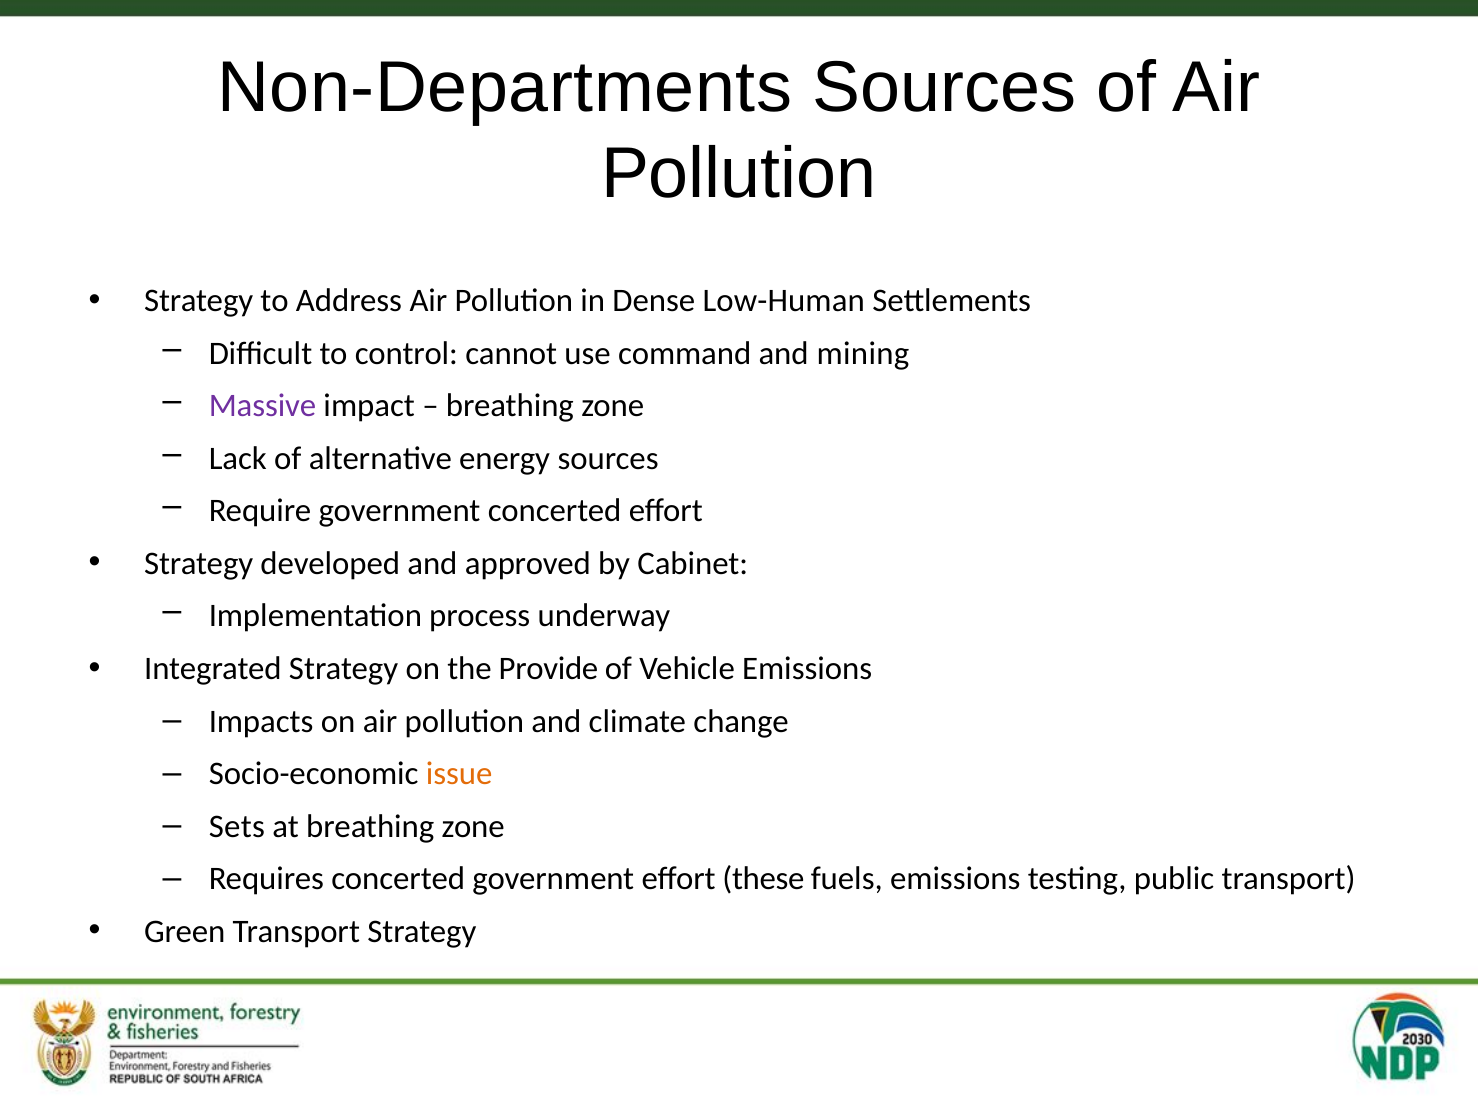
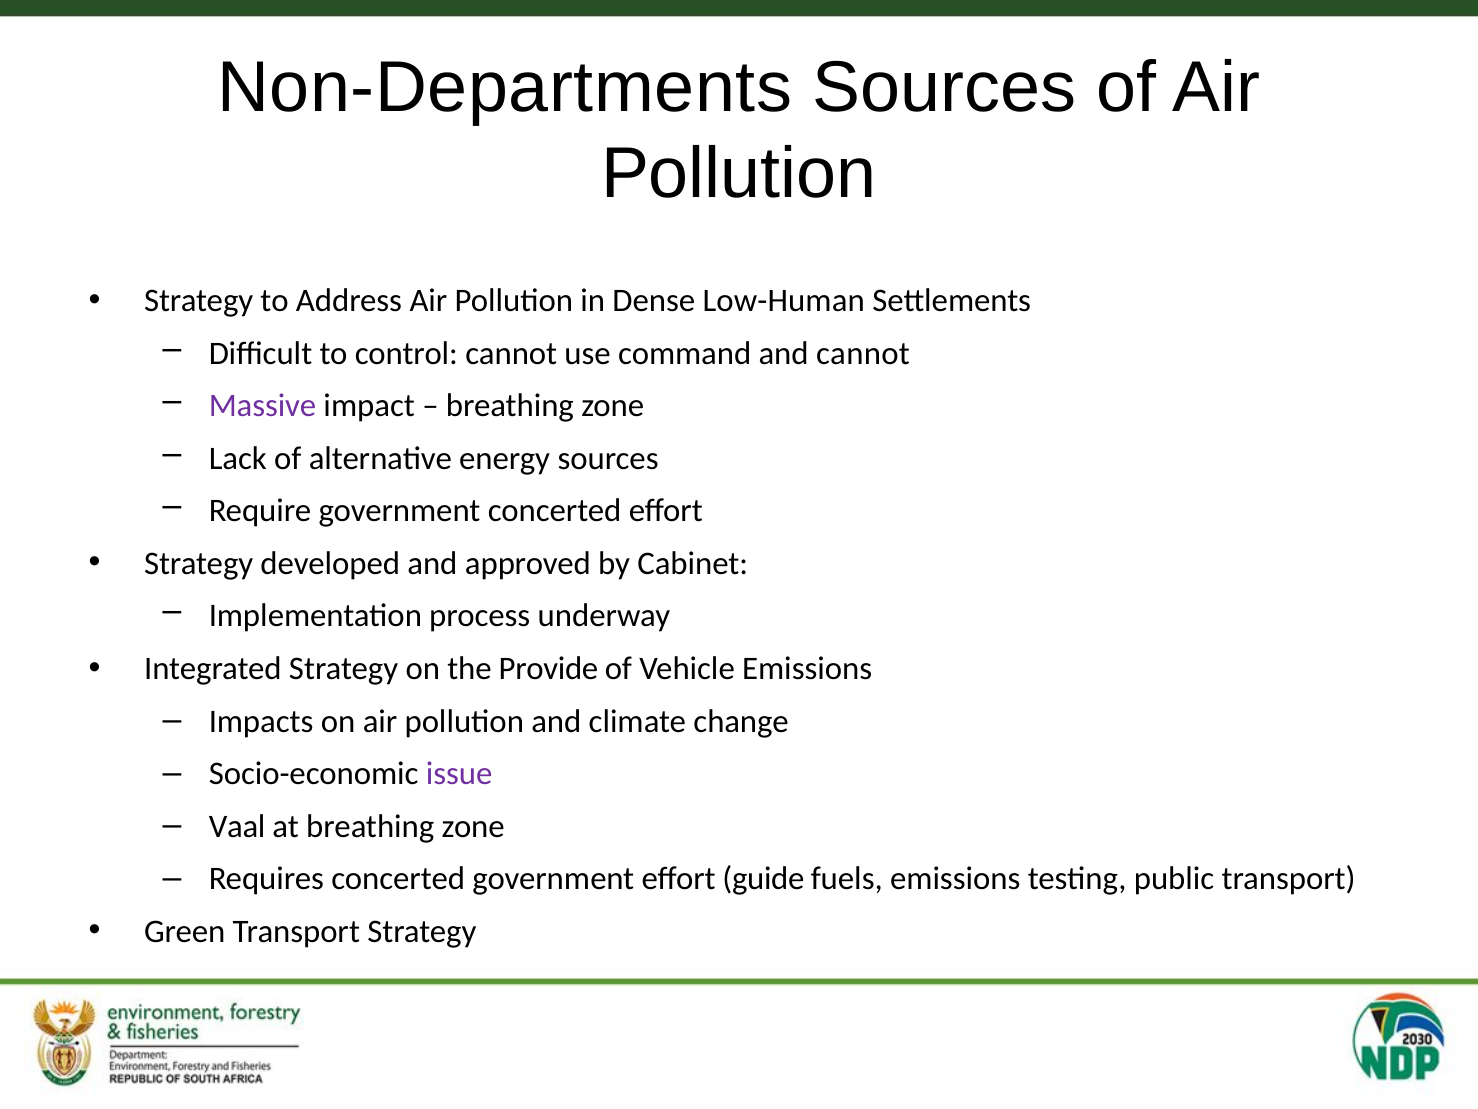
and mining: mining -> cannot
issue colour: orange -> purple
Sets: Sets -> Vaal
these: these -> guide
